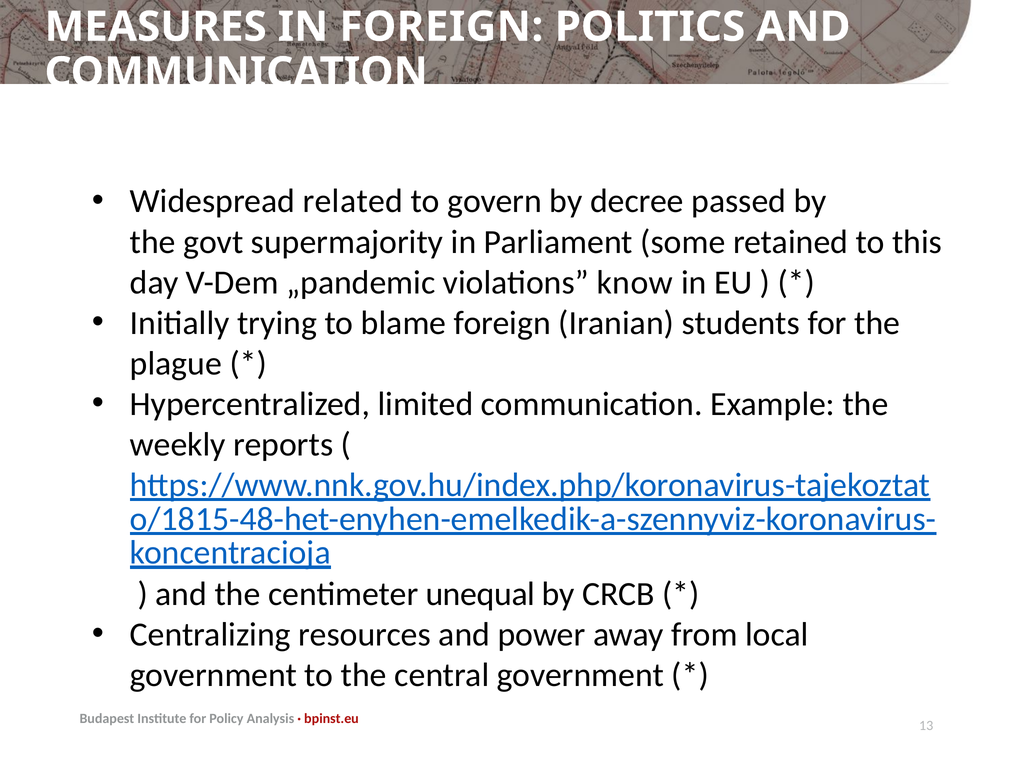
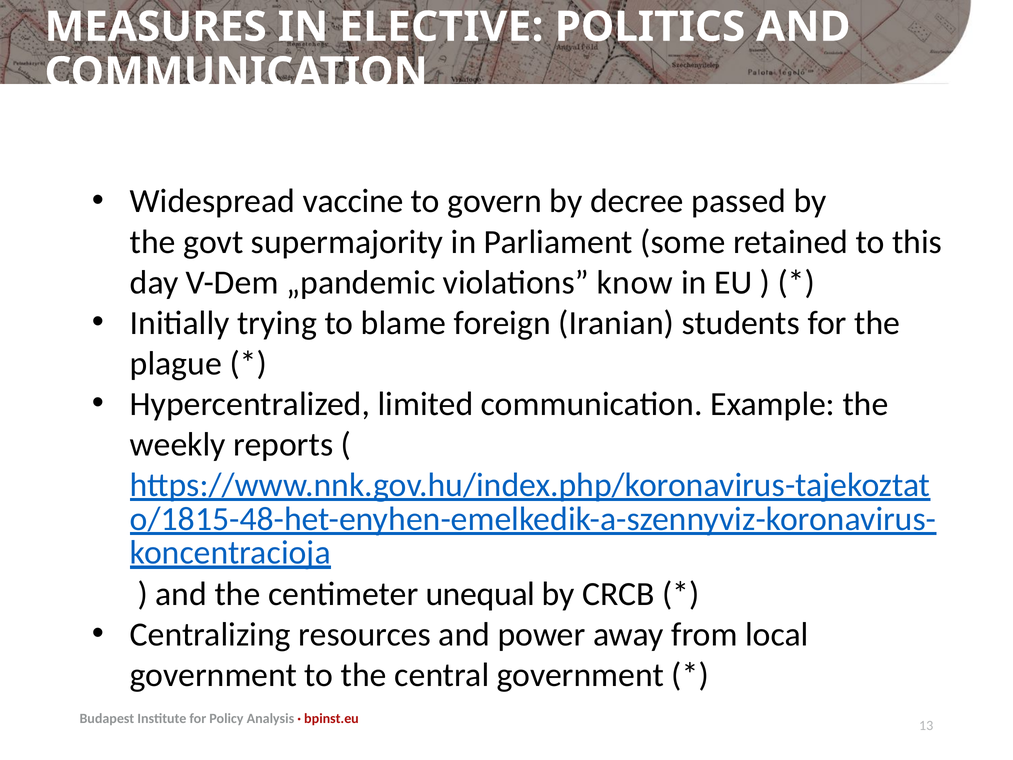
IN FOREIGN: FOREIGN -> ELECTIVE
related: related -> vaccine
